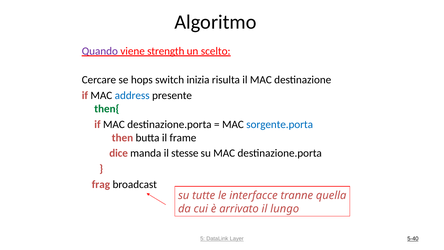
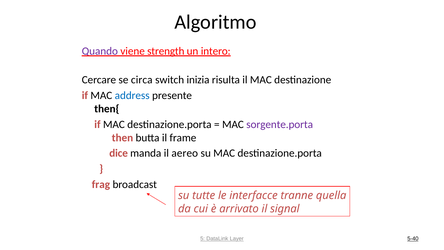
scelto: scelto -> intero
hops: hops -> circa
then{ colour: green -> black
sorgente.porta colour: blue -> purple
stesse: stesse -> aereo
lungo: lungo -> signal
